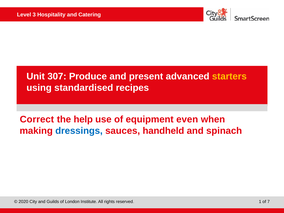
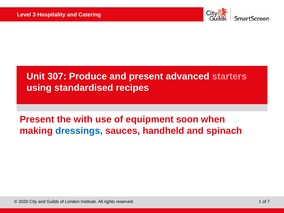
starters colour: yellow -> pink
Correct at (37, 119): Correct -> Present
help: help -> with
even: even -> soon
